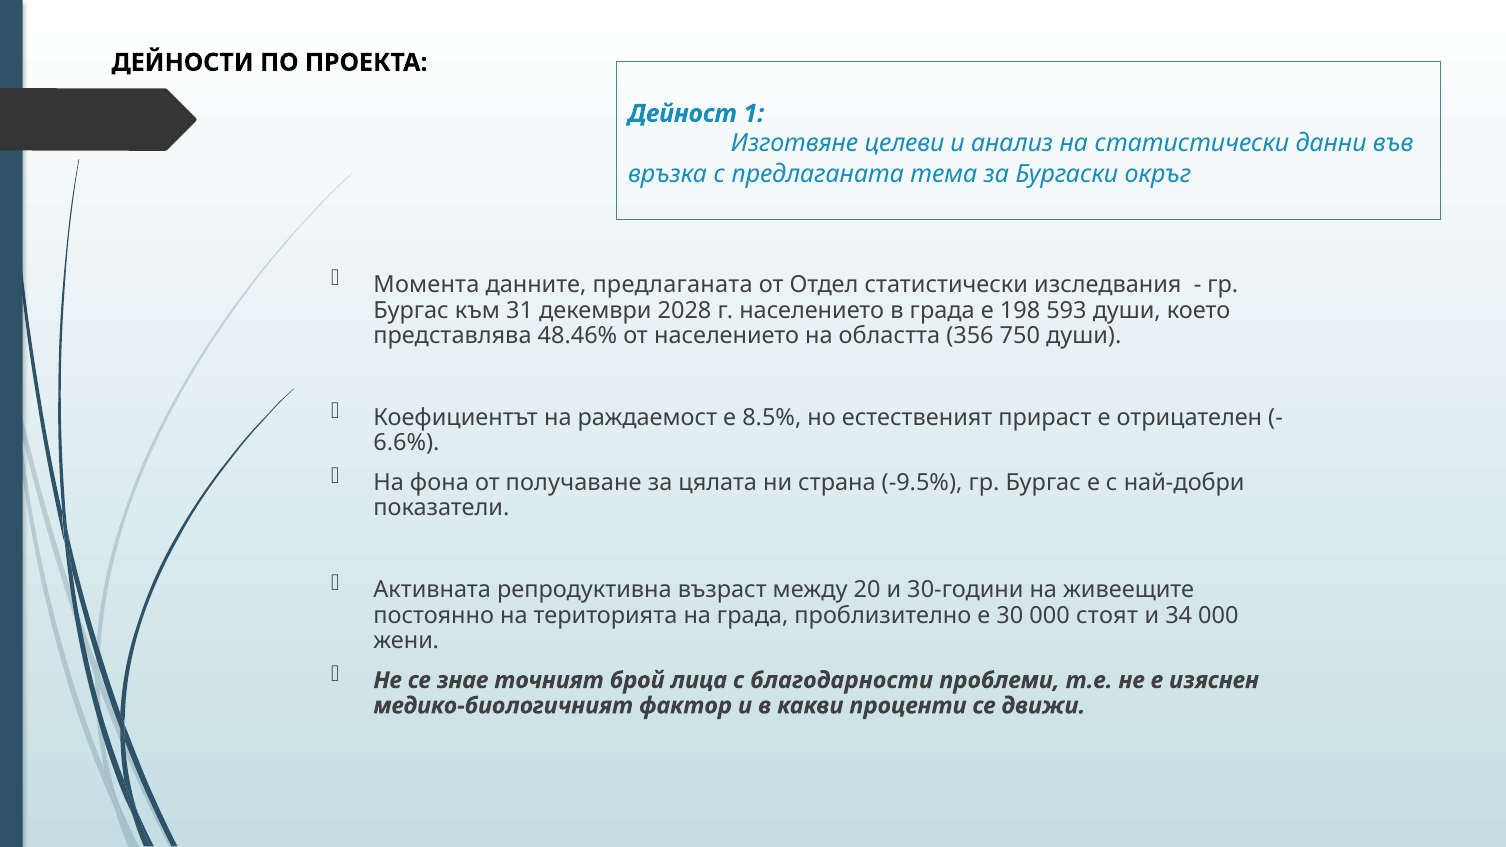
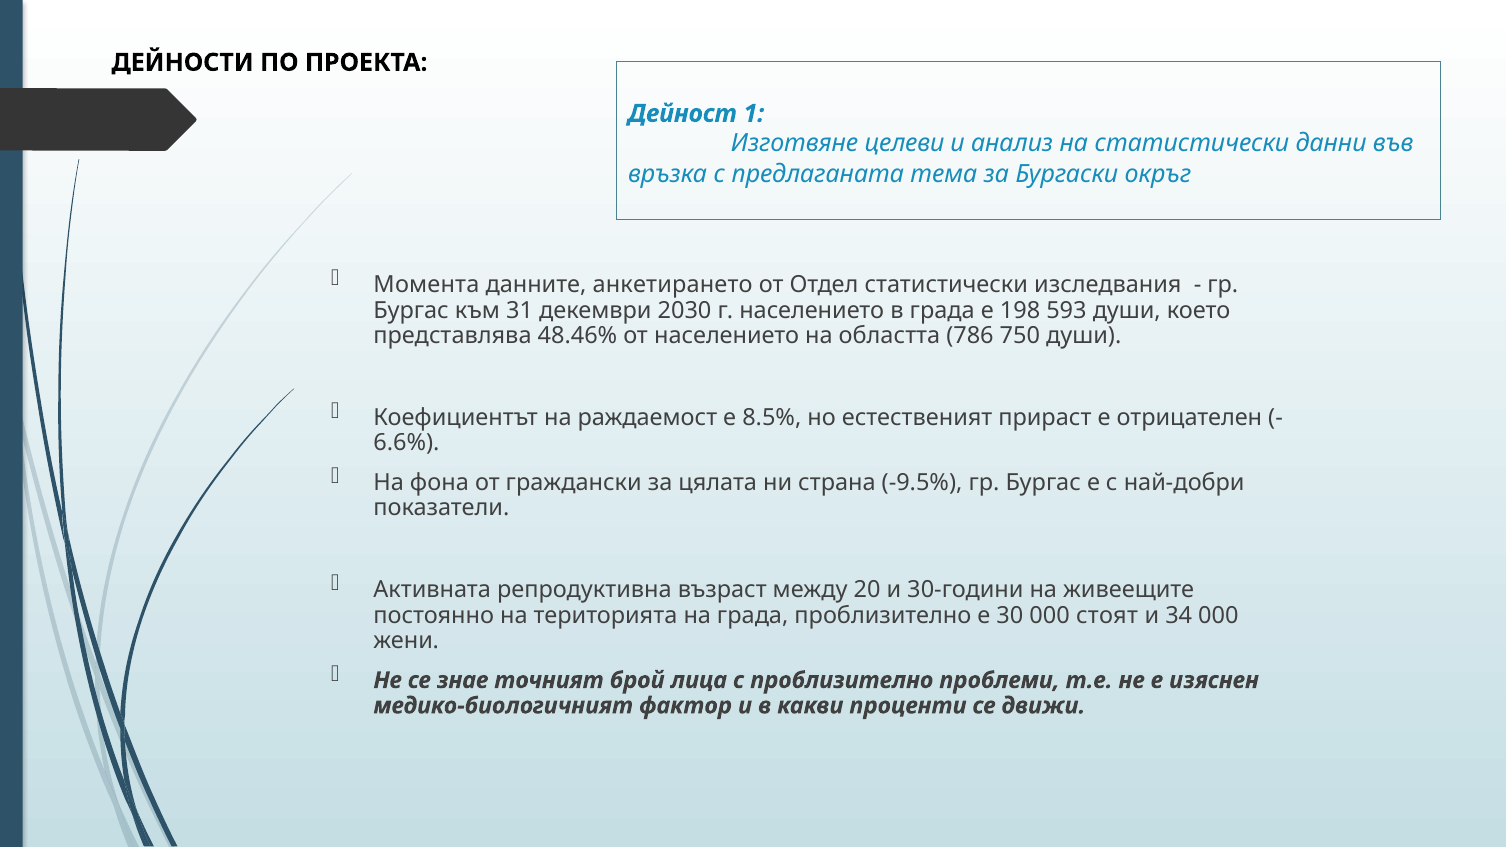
данните предлаганата: предлаганата -> анкетирането
2028: 2028 -> 2030
356: 356 -> 786
получаване: получаване -> граждански
с благодарности: благодарности -> проблизително
